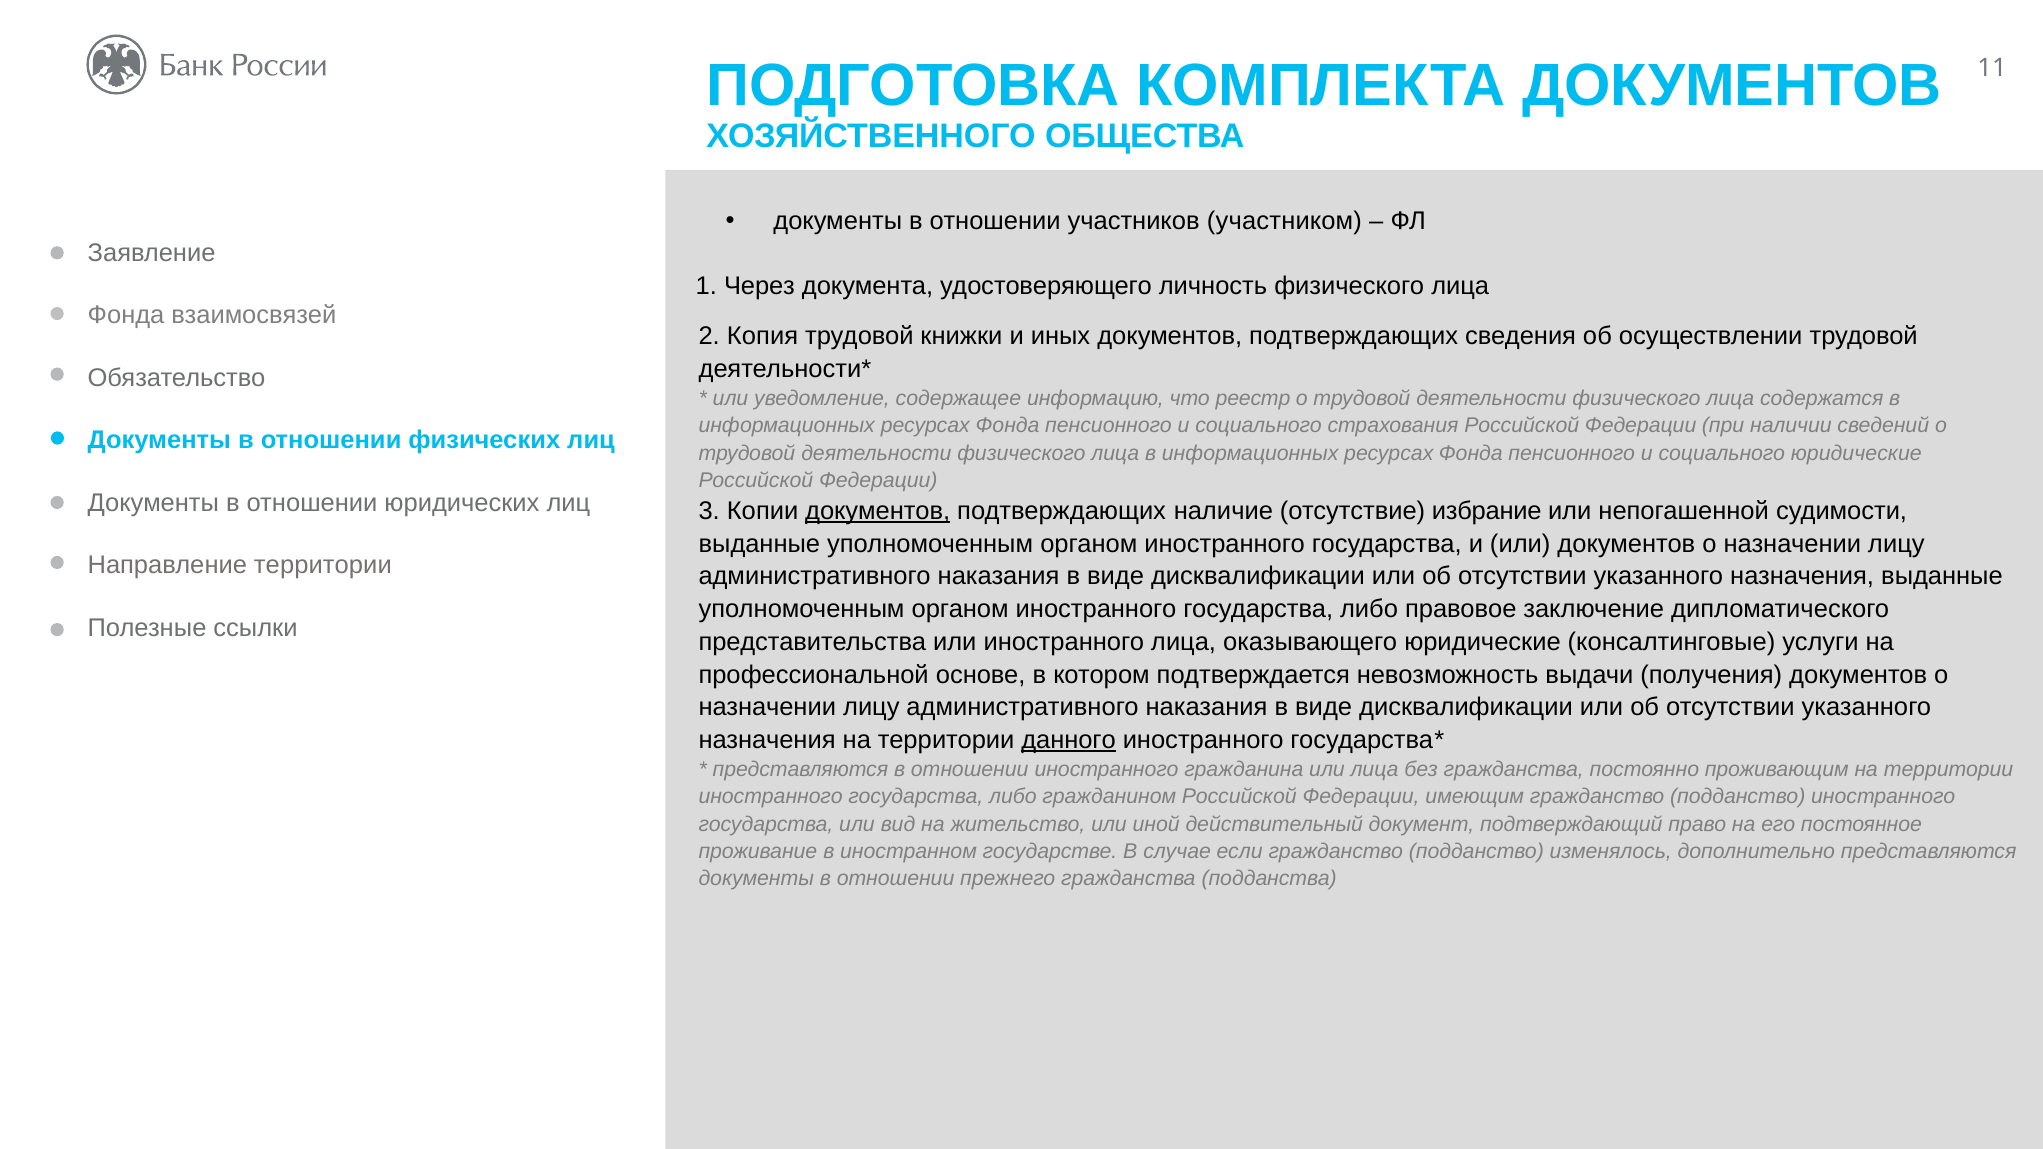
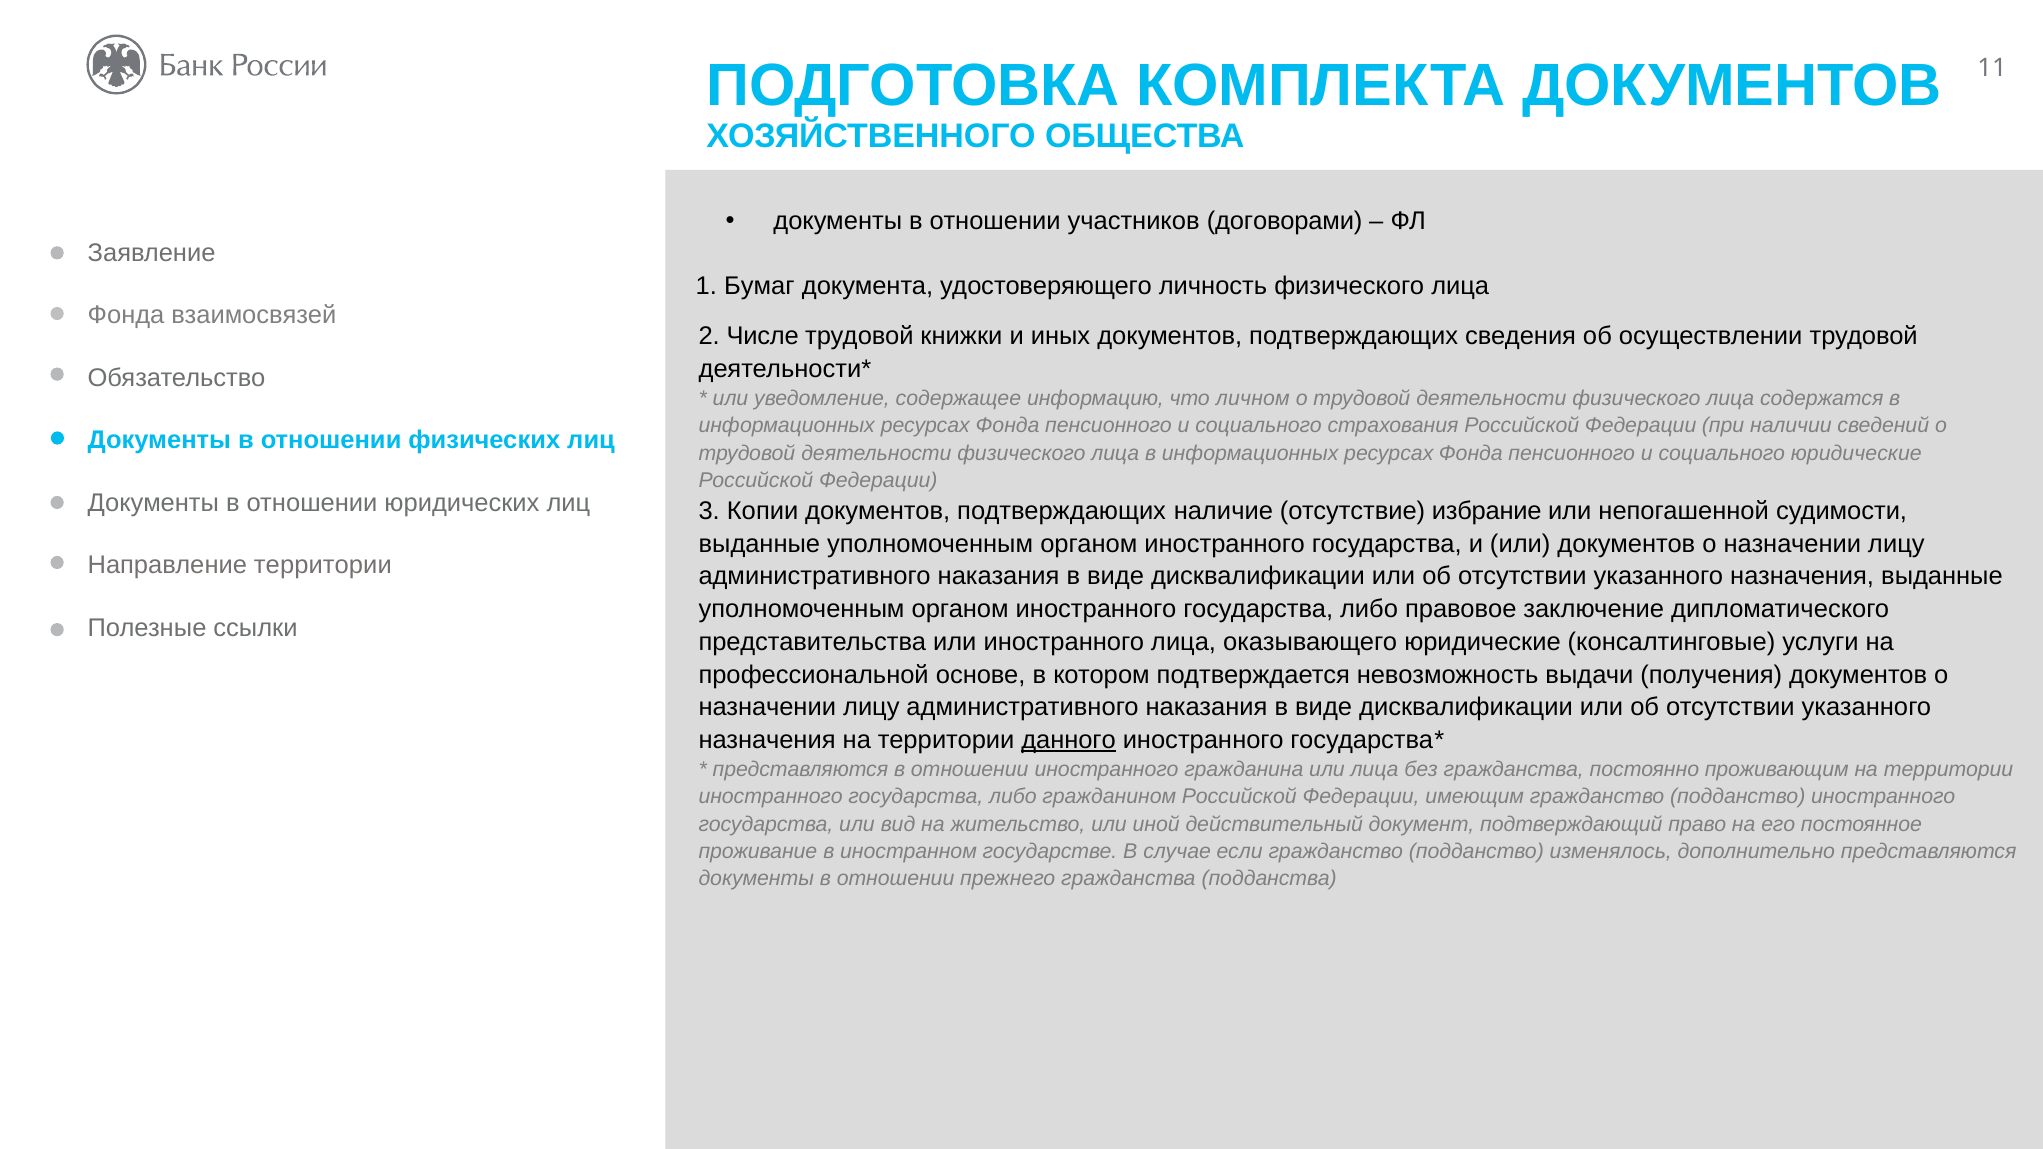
участником: участником -> договорами
Через: Через -> Бумаг
Копия: Копия -> Числе
реестр: реестр -> личном
документов at (878, 511) underline: present -> none
